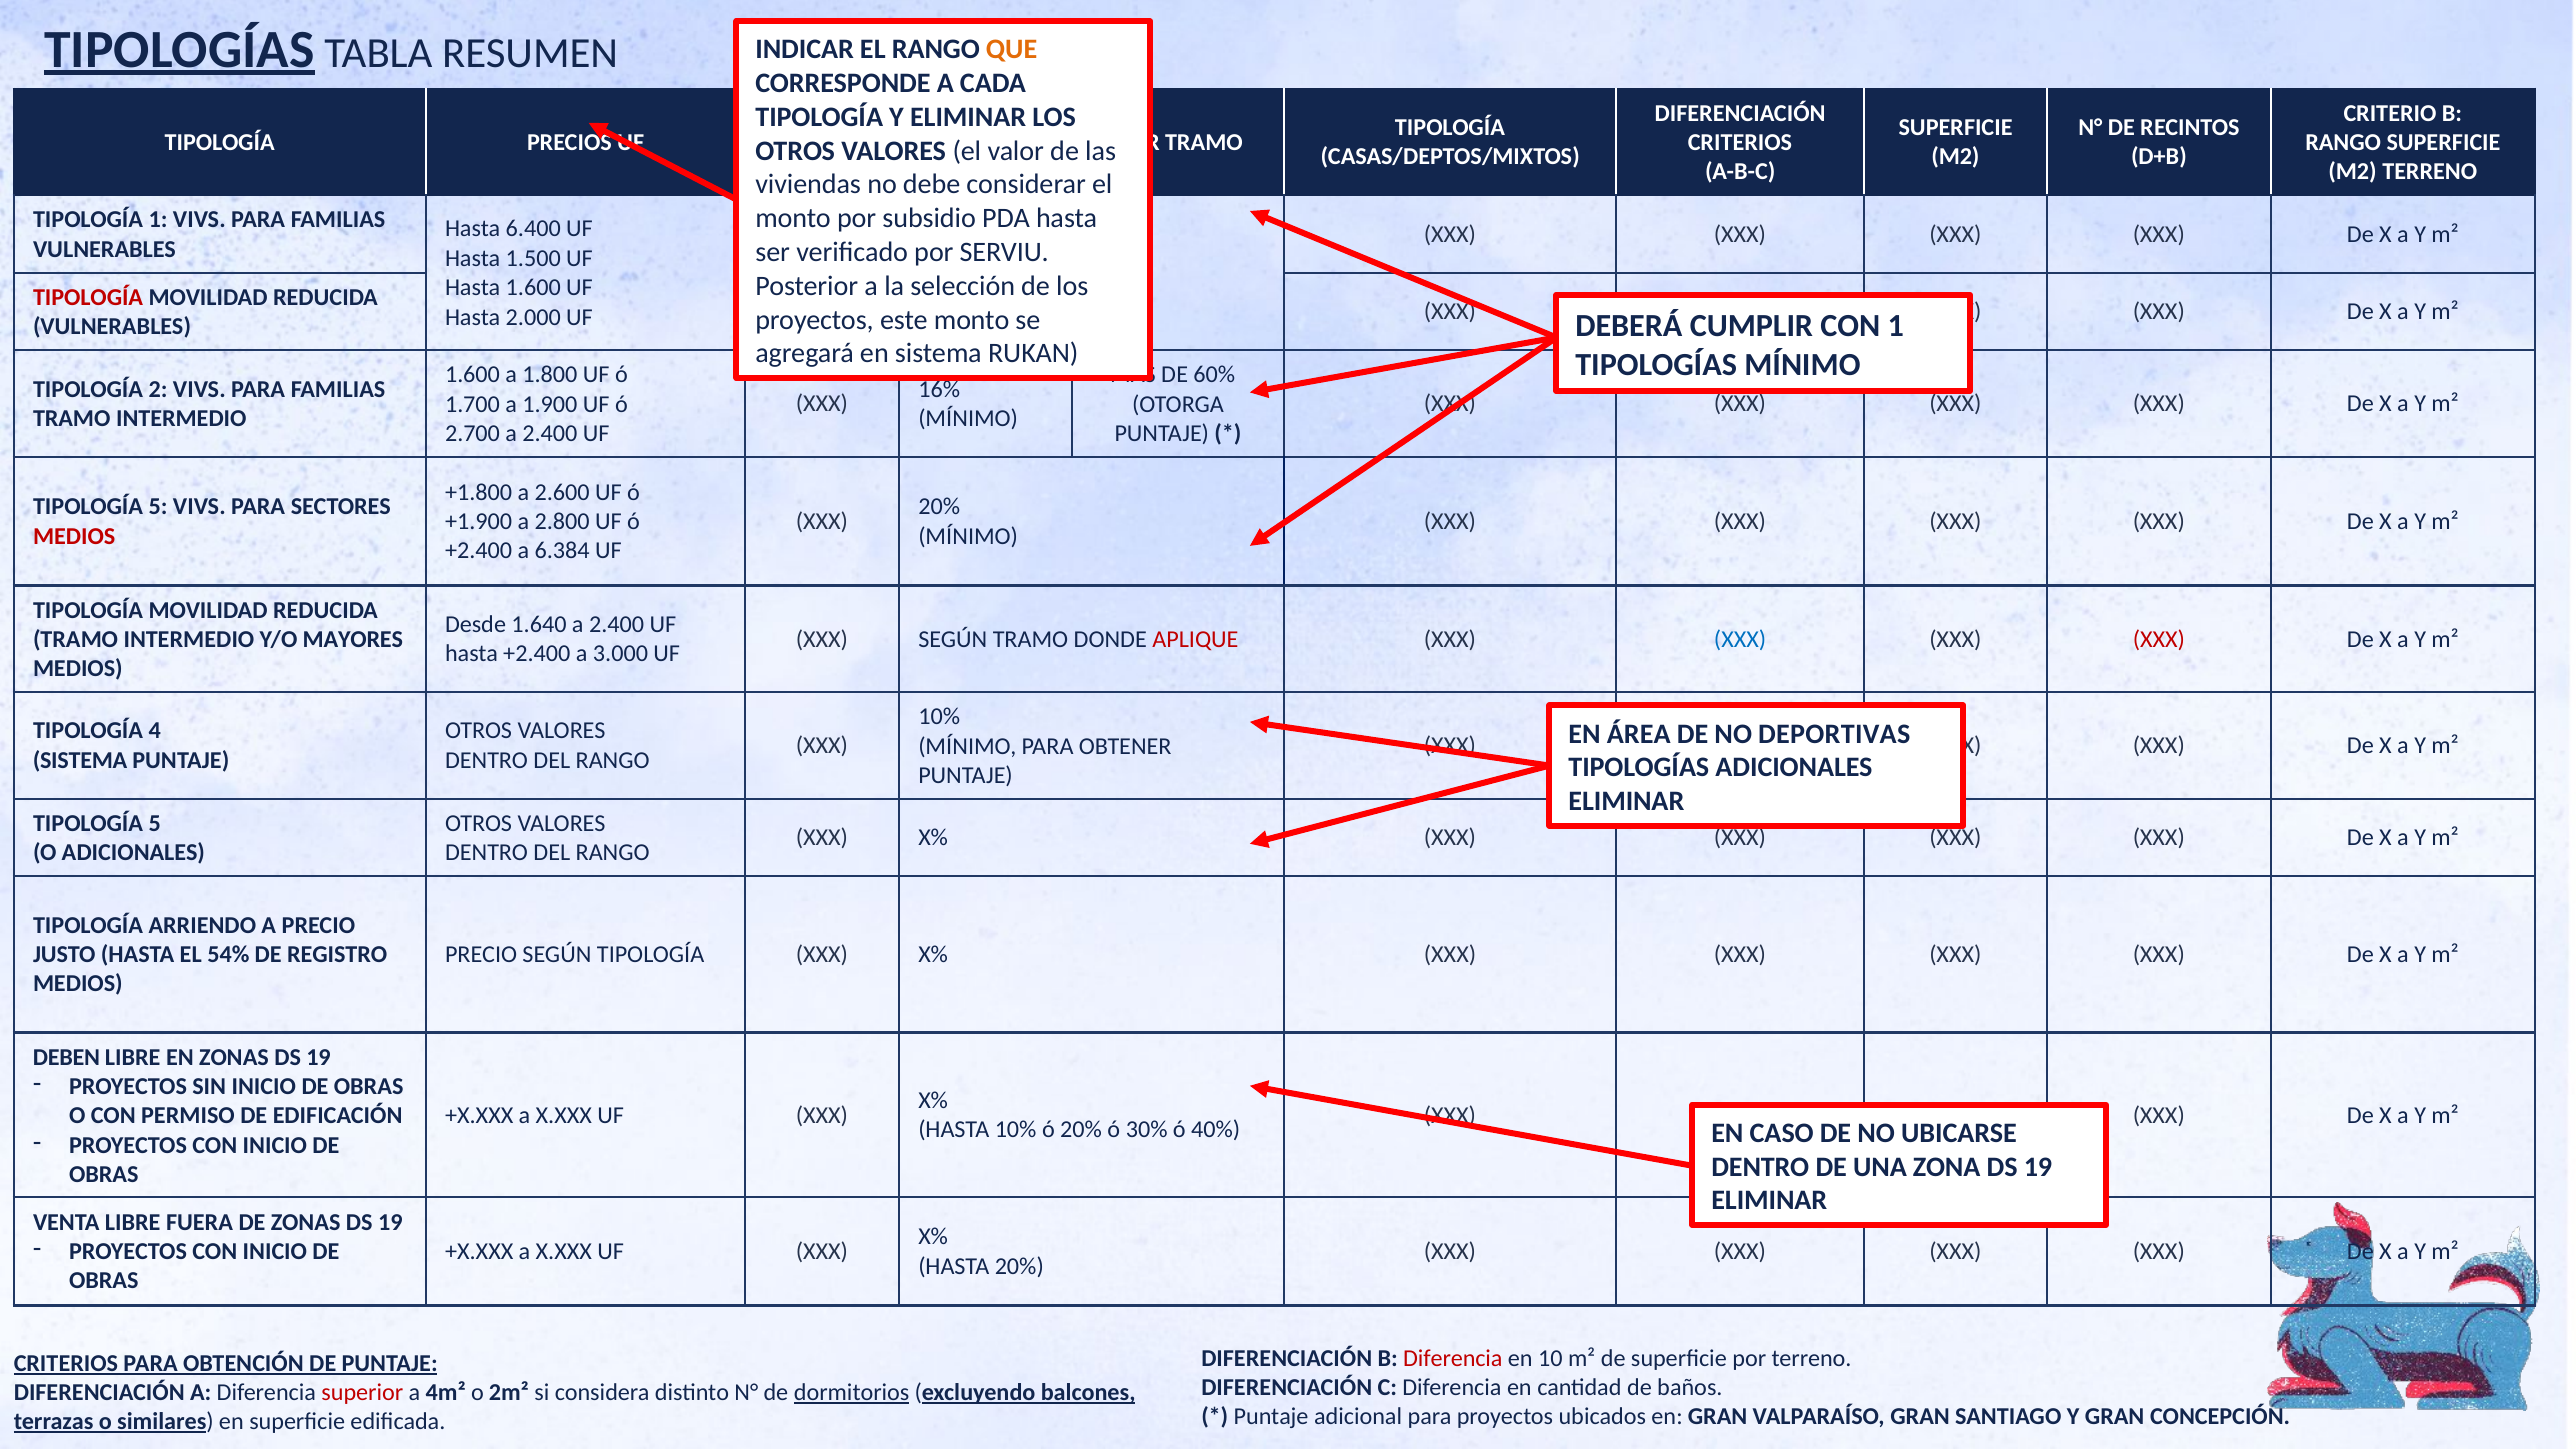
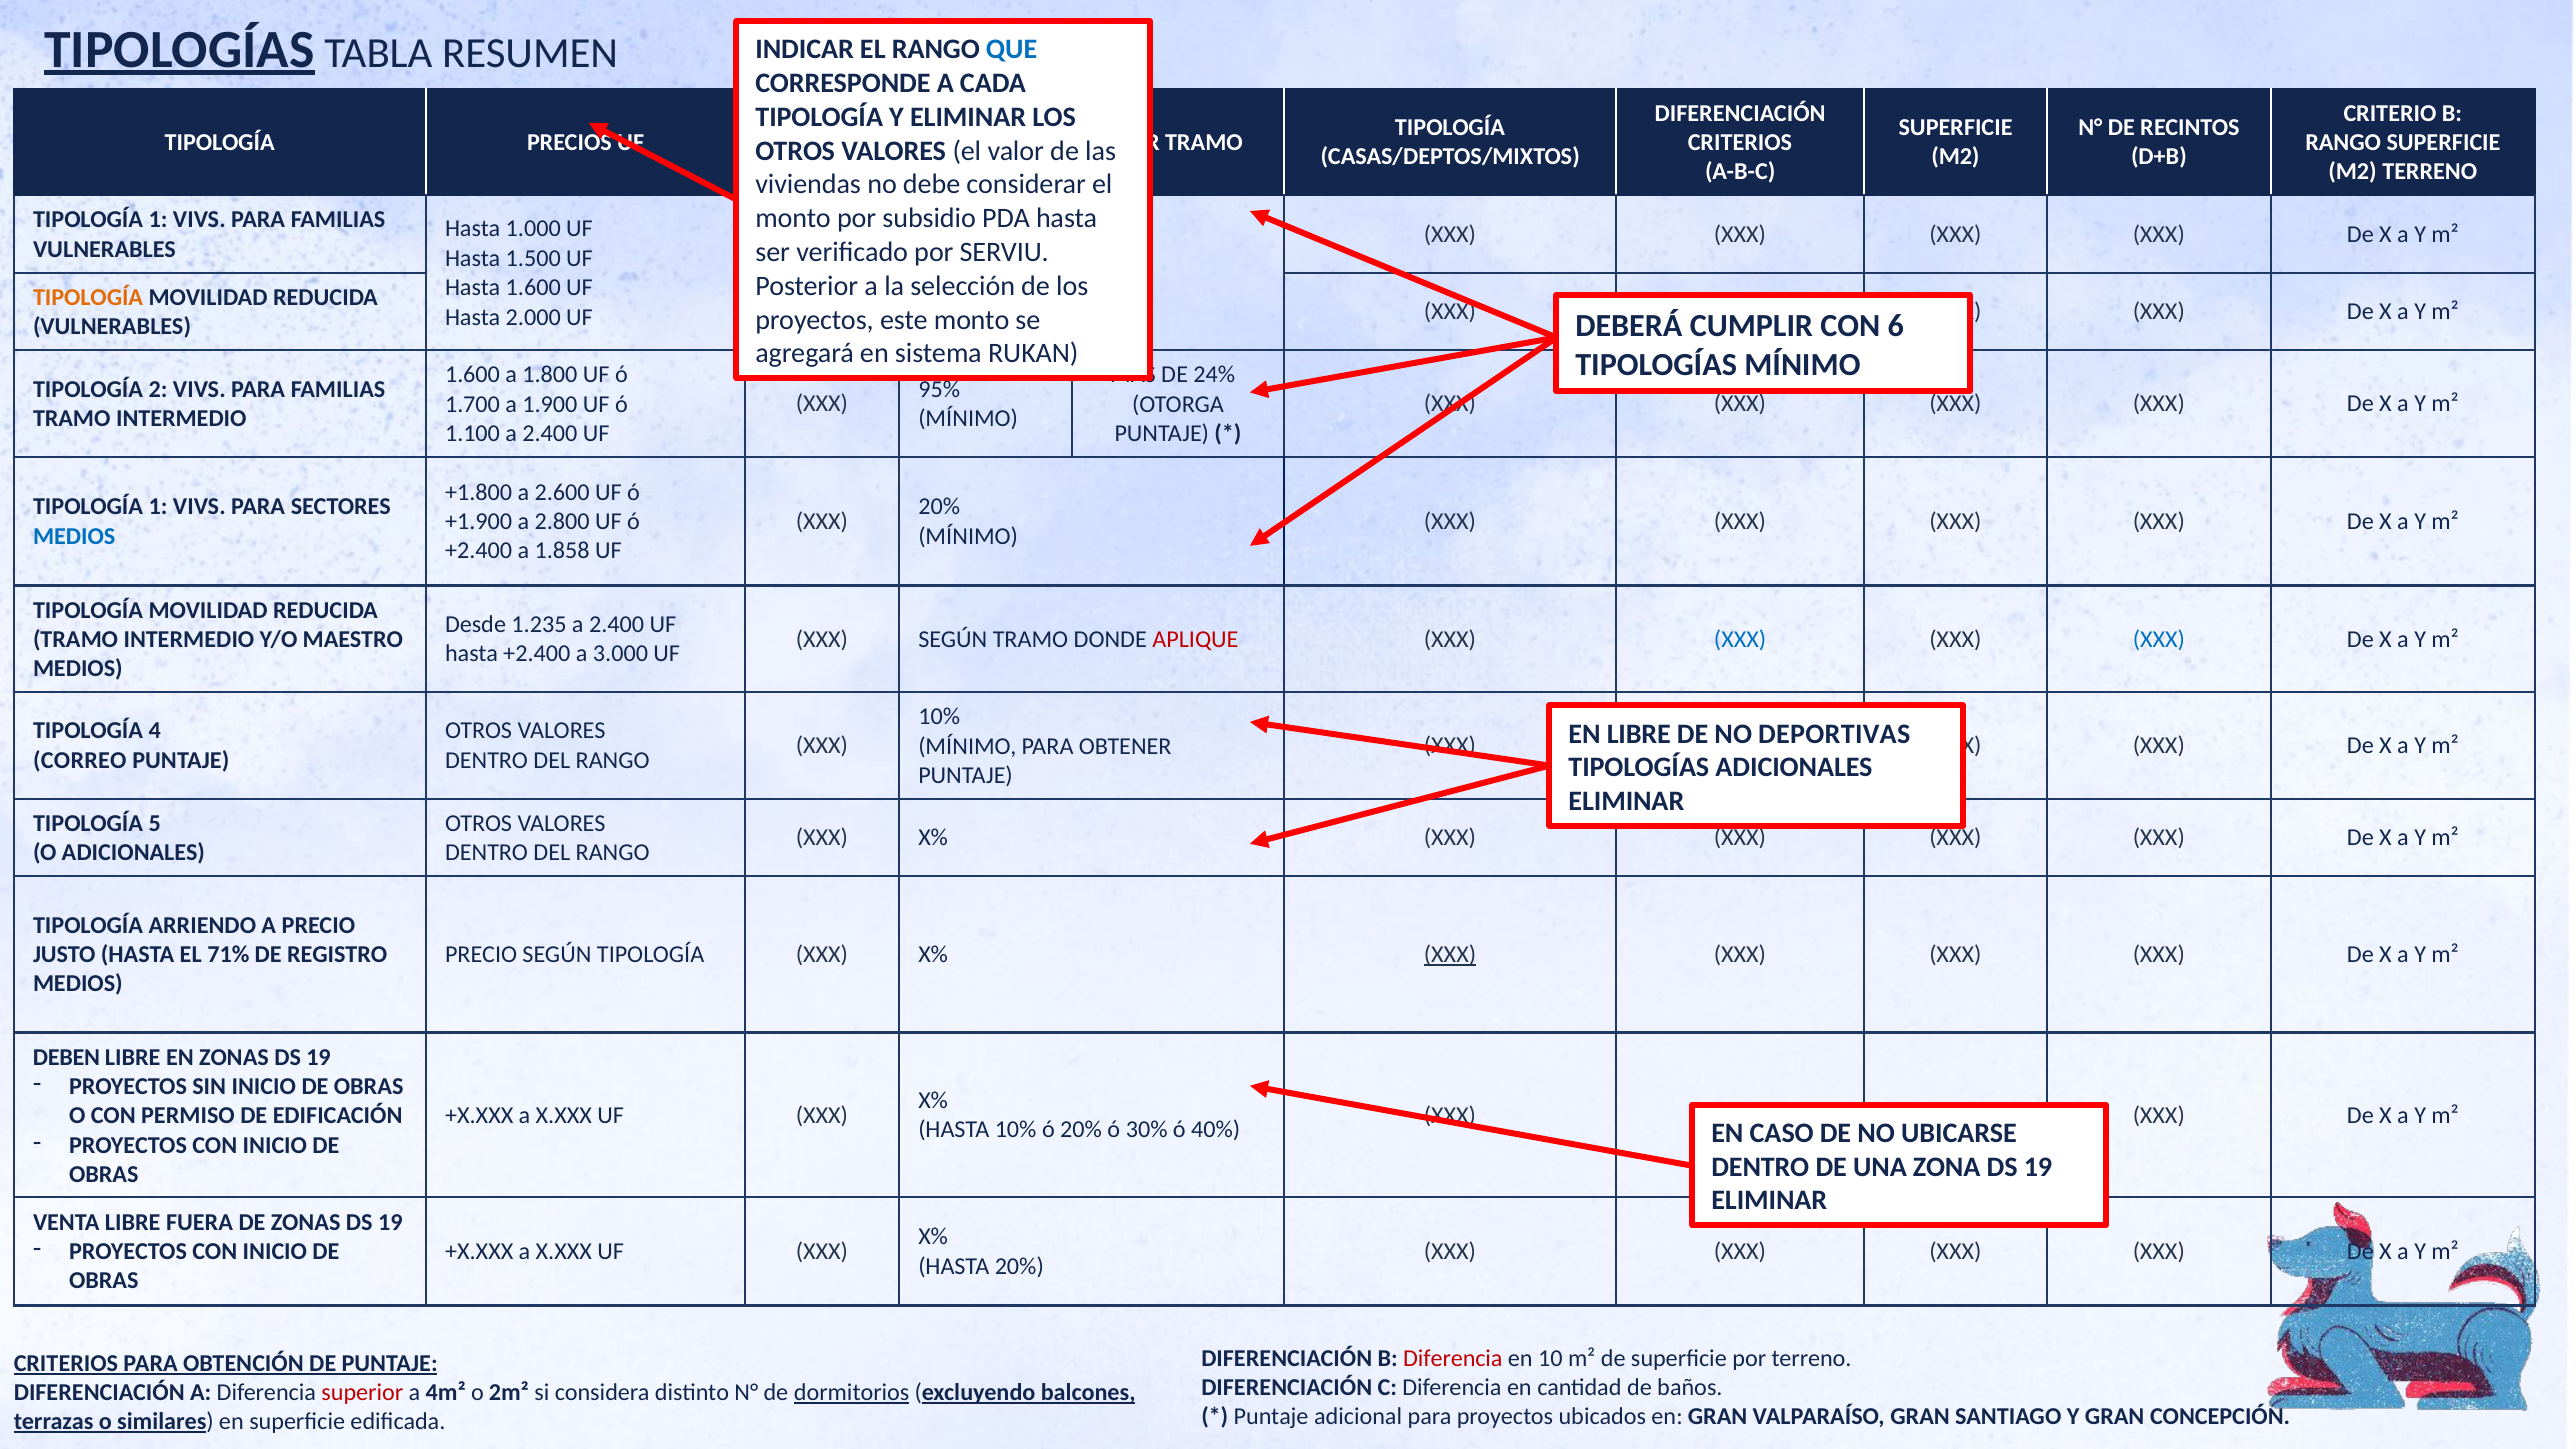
QUE colour: orange -> blue
6.400: 6.400 -> 1.000
TIPOLOGÍA at (88, 297) colour: red -> orange
CON 1: 1 -> 6
60%: 60% -> 24%
16%: 16% -> 95%
2.700: 2.700 -> 1.100
5 at (158, 507): 5 -> 1
MEDIOS at (74, 536) colour: red -> blue
6.384: 6.384 -> 1.858
1.640: 1.640 -> 1.235
XXX at (2159, 639) colour: red -> blue
MAYORES: MAYORES -> MAESTRO
EN ÁREA: ÁREA -> LIBRE
SISTEMA at (80, 760): SISTEMA -> CORREO
54%: 54% -> 71%
XXX at (1450, 955) underline: none -> present
